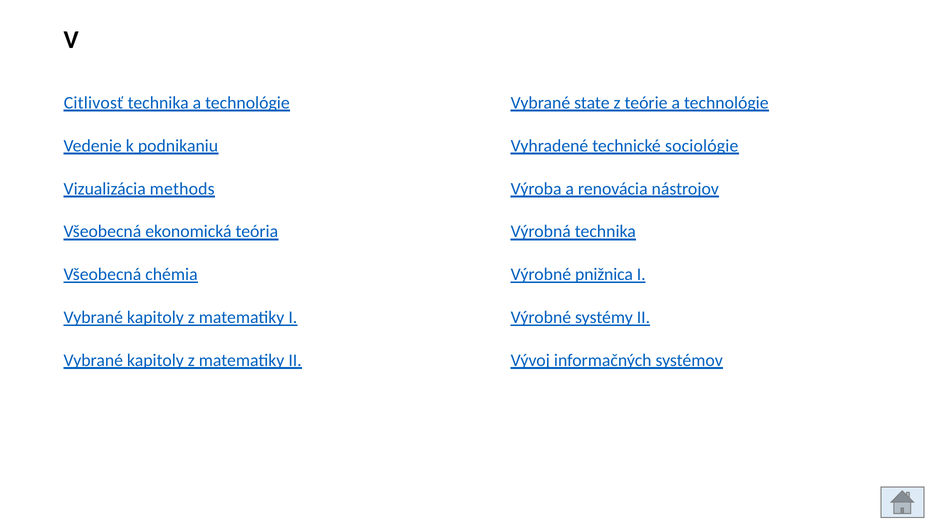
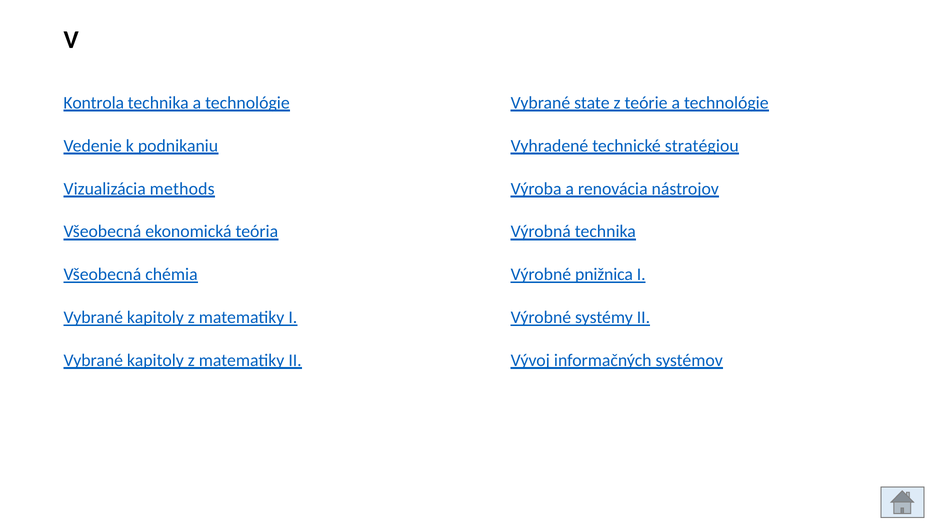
Citlivosť: Citlivosť -> Kontrola
sociológie: sociológie -> stratégiou
